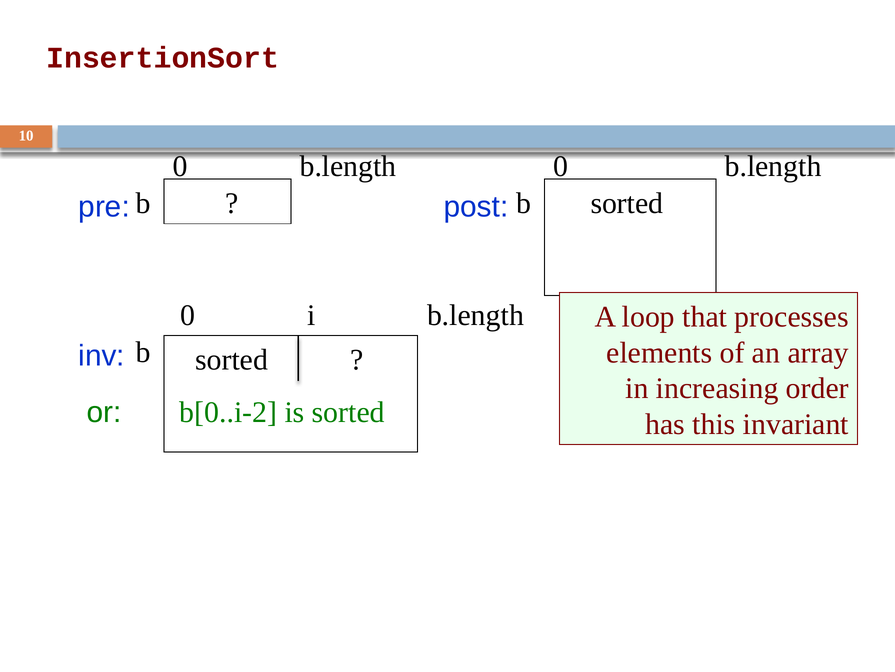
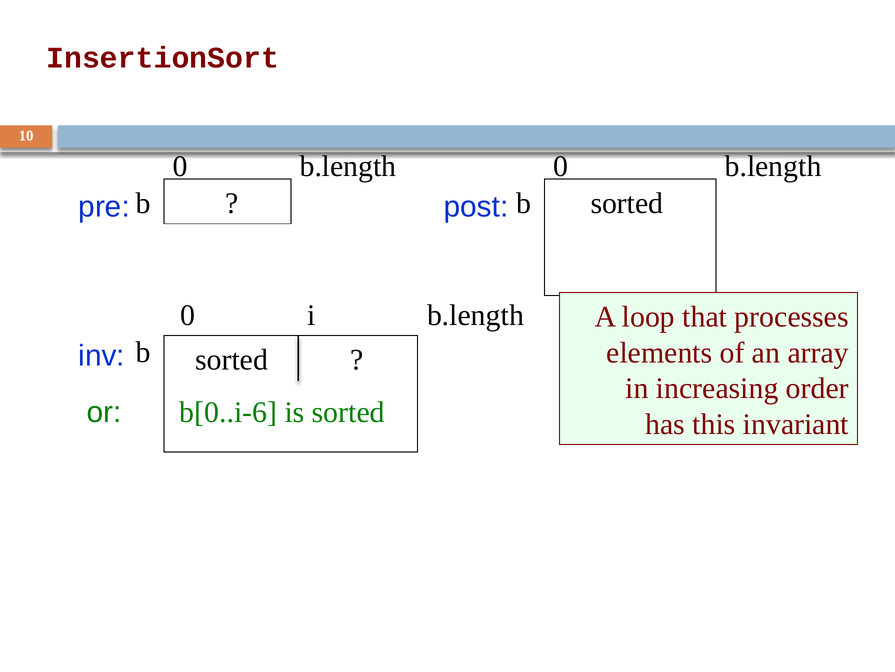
b[0..i-2: b[0..i-2 -> b[0..i-6
